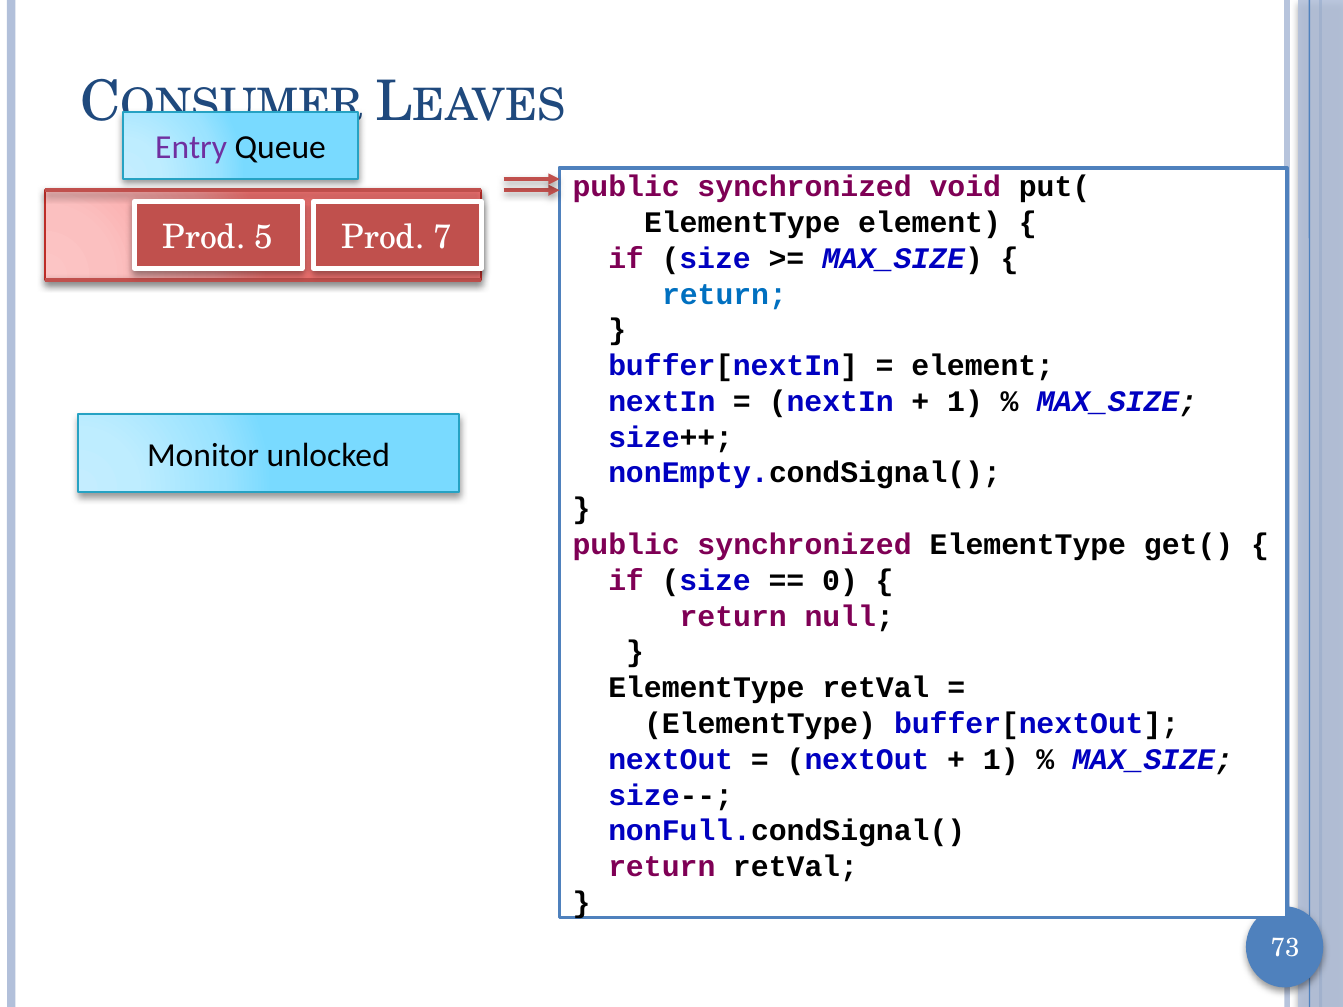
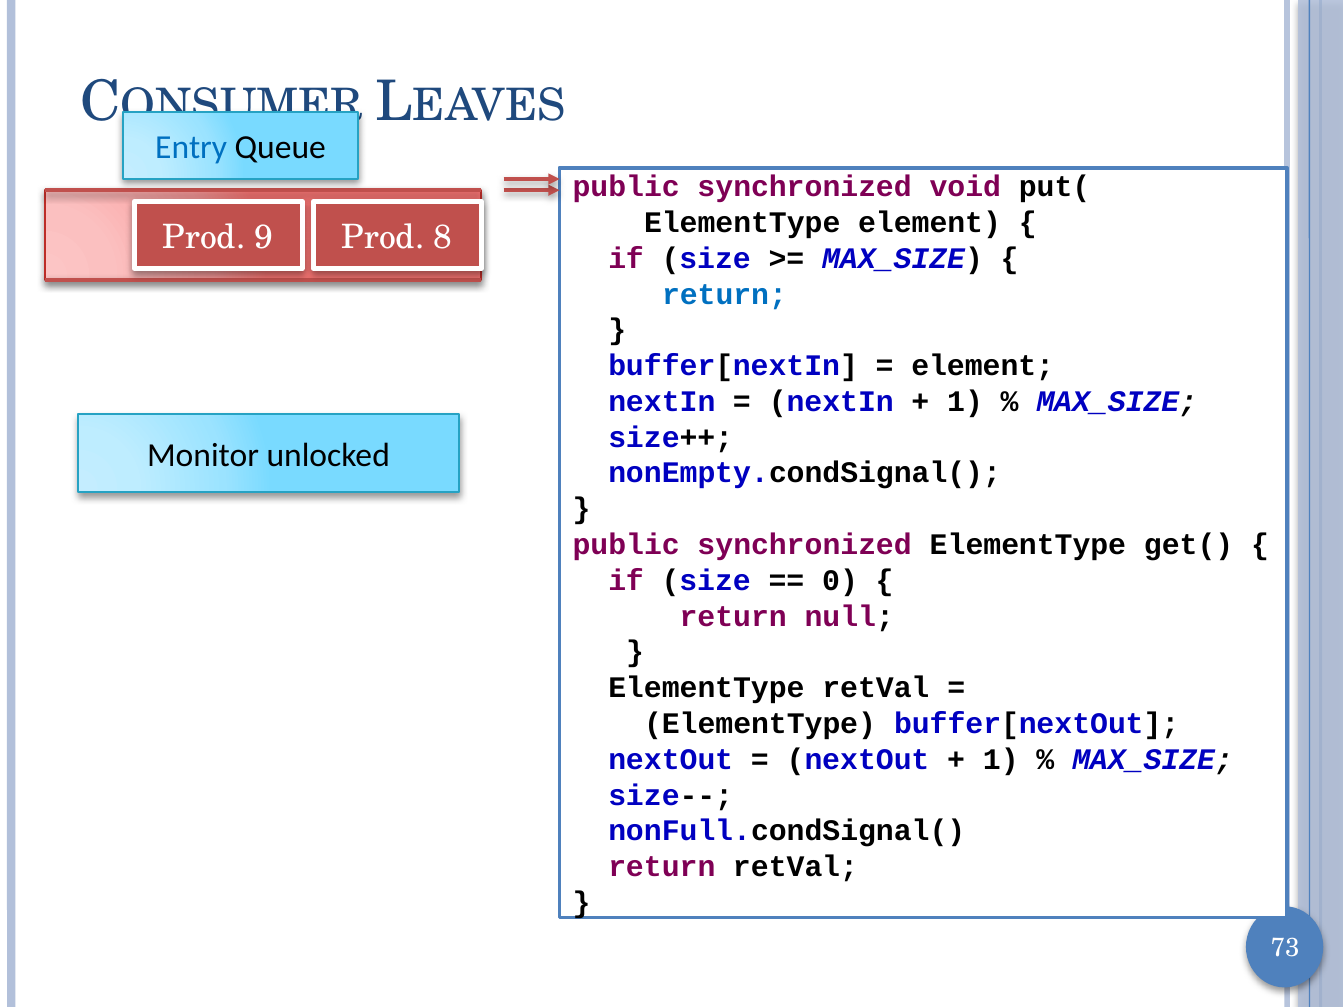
Entry colour: purple -> blue
5: 5 -> 9
7: 7 -> 8
